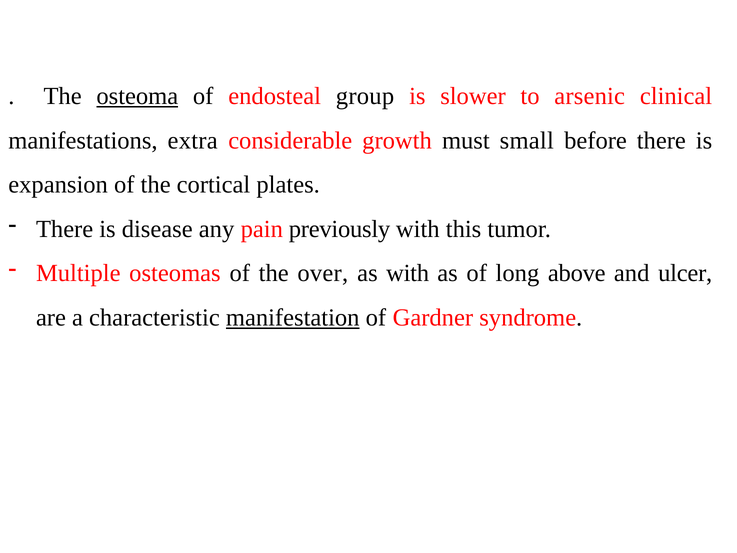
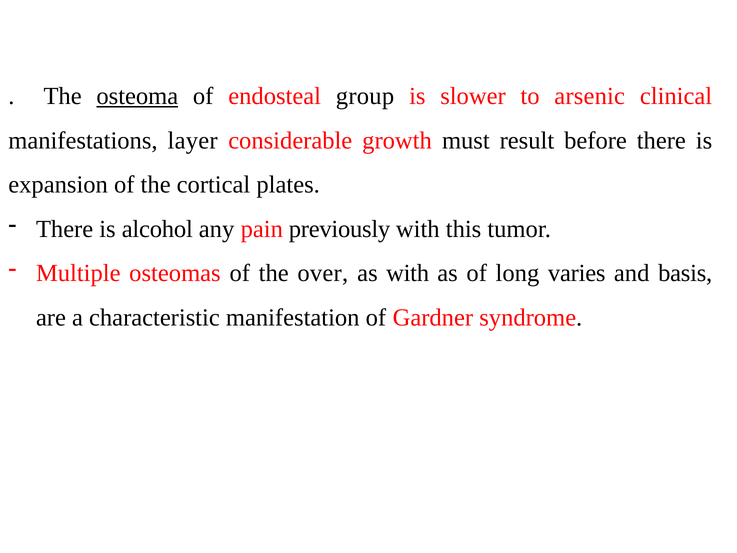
extra: extra -> layer
small: small -> result
disease: disease -> alcohol
above: above -> varies
ulcer: ulcer -> basis
manifestation underline: present -> none
